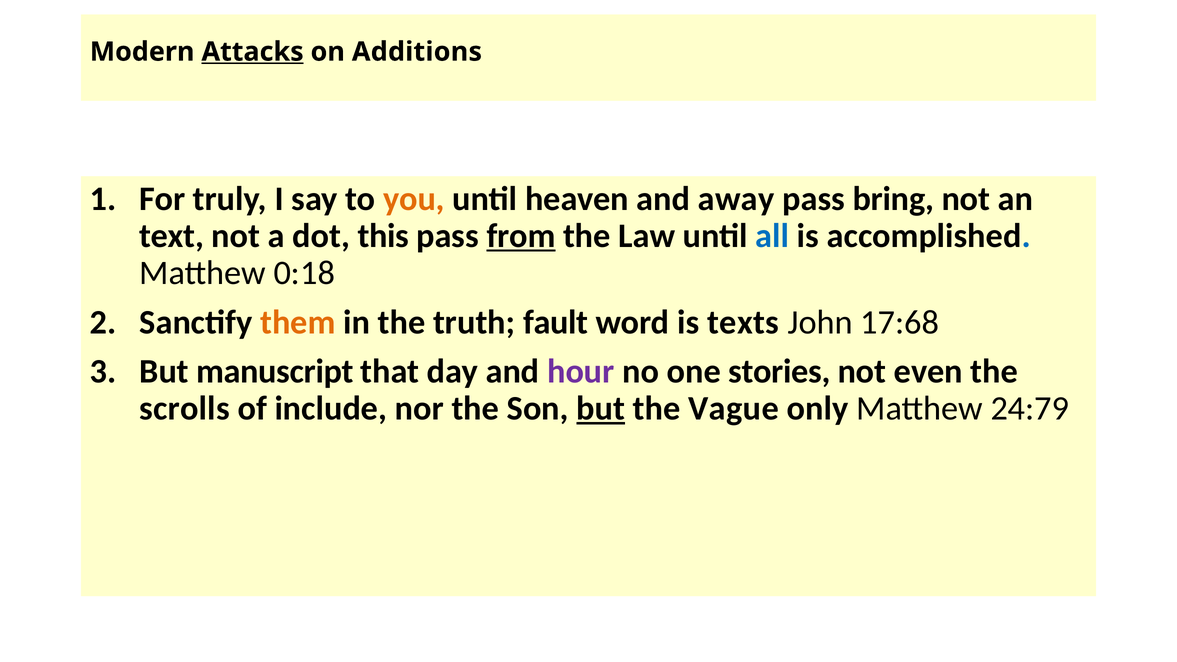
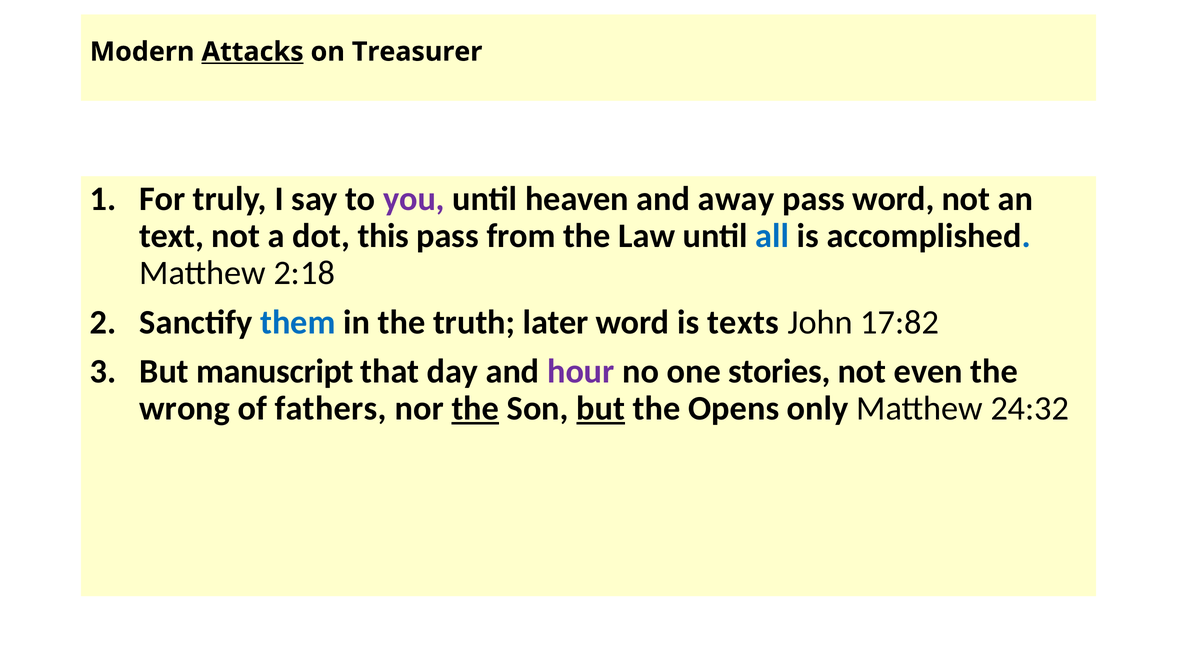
Additions: Additions -> Treasurer
you colour: orange -> purple
pass bring: bring -> word
from underline: present -> none
0:18: 0:18 -> 2:18
them colour: orange -> blue
fault: fault -> later
17:68: 17:68 -> 17:82
scrolls: scrolls -> wrong
include: include -> fathers
the at (475, 409) underline: none -> present
Vague: Vague -> Opens
24:79: 24:79 -> 24:32
